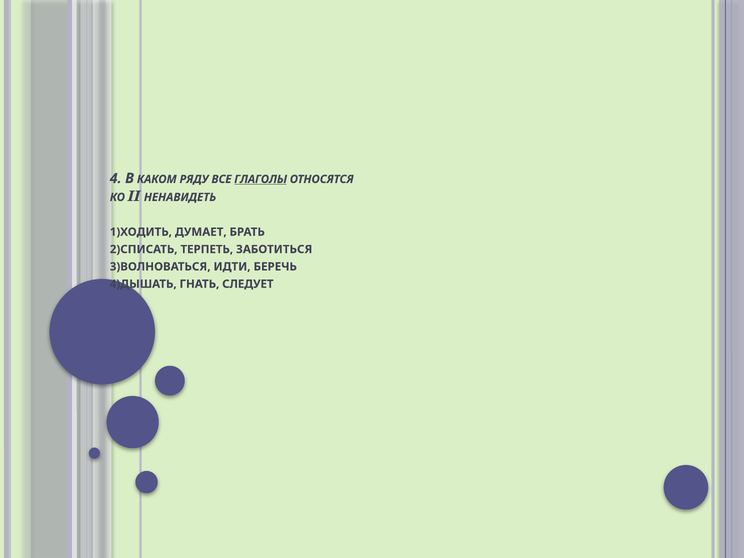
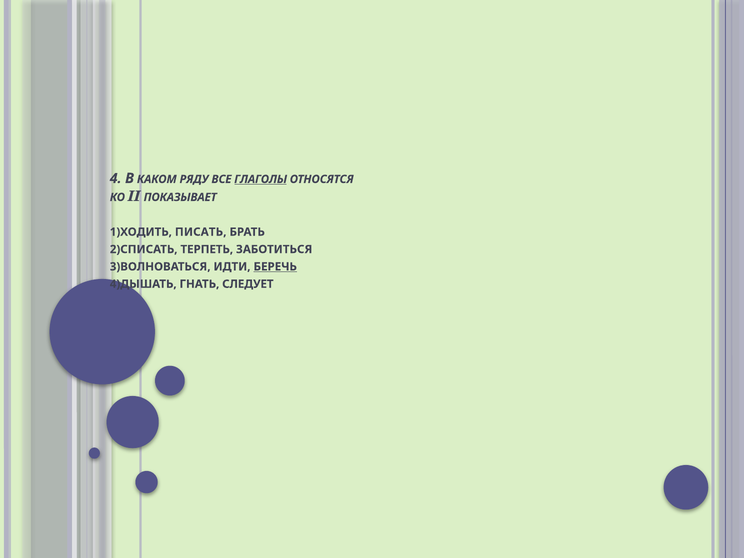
НЕНАВИДЕТЬ: НЕНАВИДЕТЬ -> ПОКАЗЫВАЕТ
ДУМАЕТ: ДУМАЕТ -> ПИСАТЬ
БЕРЕЧЬ underline: none -> present
